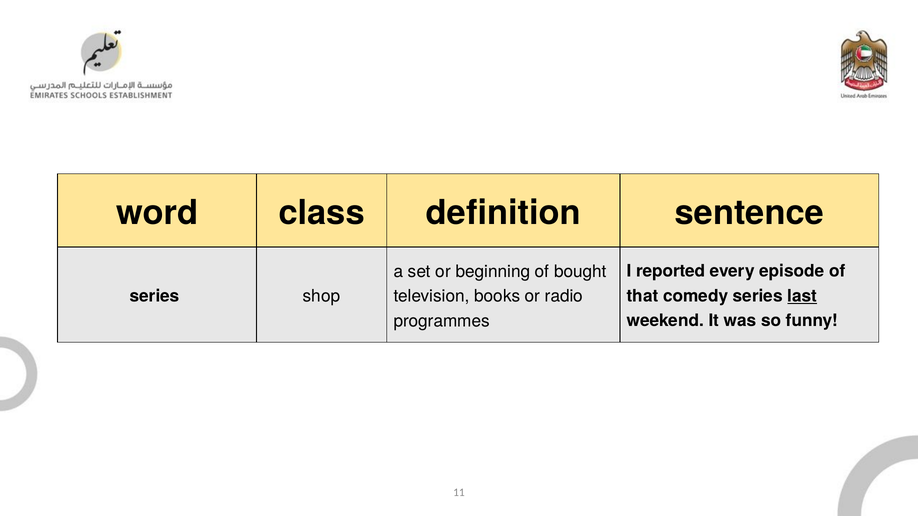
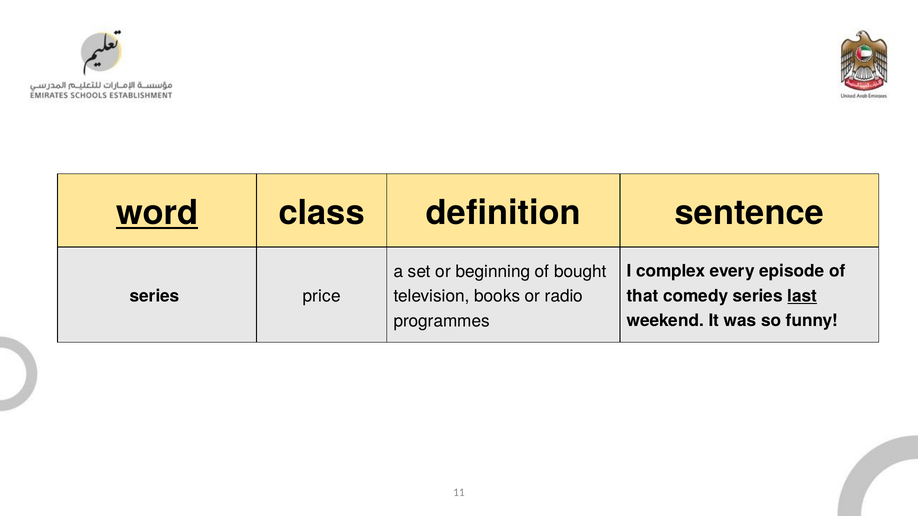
word underline: none -> present
reported: reported -> complex
shop: shop -> price
